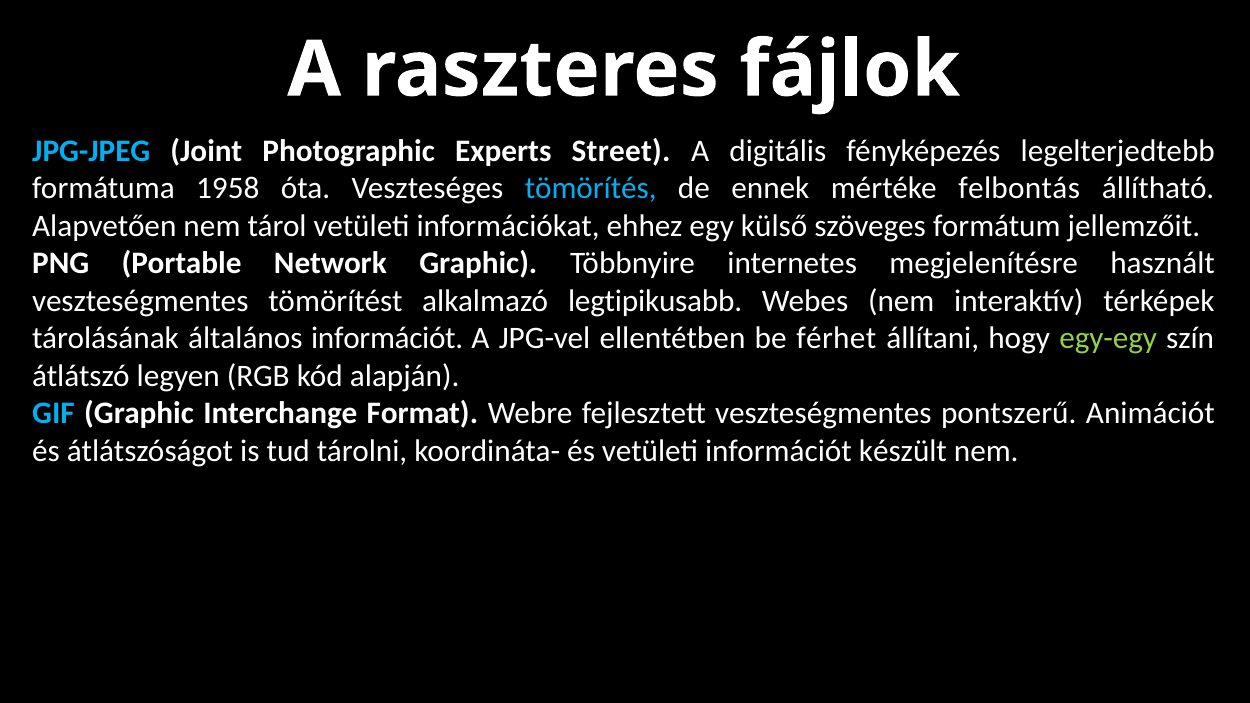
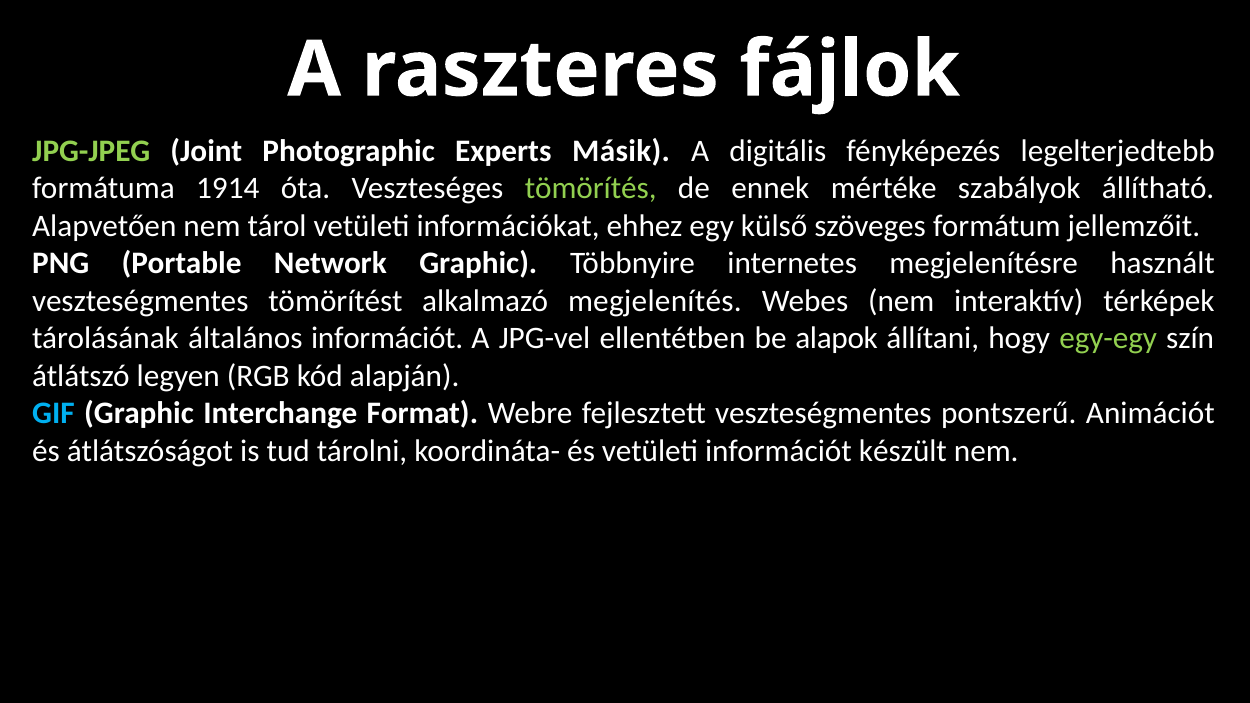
JPG-JPEG colour: light blue -> light green
Street: Street -> Másik
1958: 1958 -> 1914
tömörítés colour: light blue -> light green
felbontás: felbontás -> szabályok
legtipikusabb: legtipikusabb -> megjelenítés
férhet: férhet -> alapok
